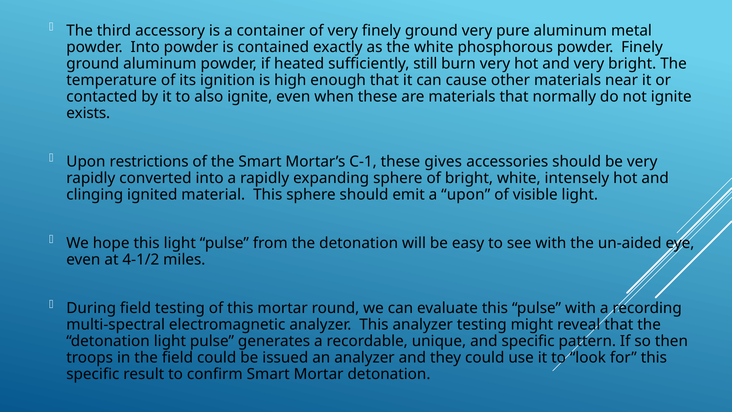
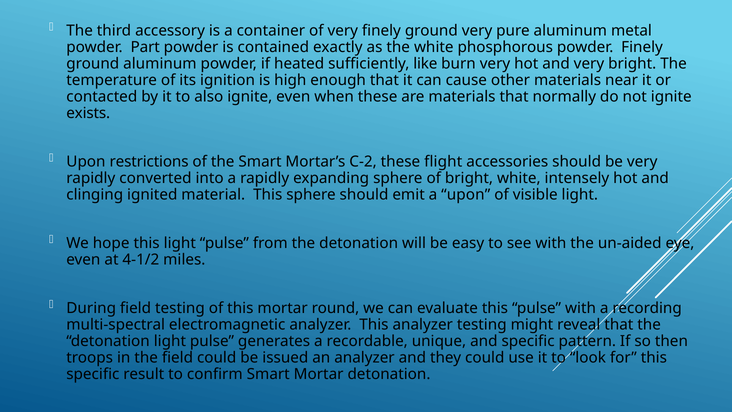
powder Into: Into -> Part
still: still -> like
C-1: C-1 -> C-2
gives: gives -> flight
